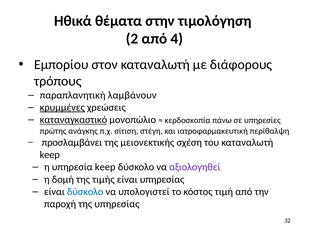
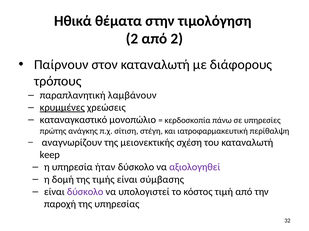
από 4: 4 -> 2
Εμπορίου: Εμπορίου -> Παίρνουν
καταναγκαστικό underline: present -> none
προσλαμβάνει: προσλαμβάνει -> αναγνωρίζουν
υπηρεσία keep: keep -> ήταν
είναι υπηρεσίας: υπηρεσίας -> σύμβασης
δύσκολο at (85, 192) colour: blue -> purple
